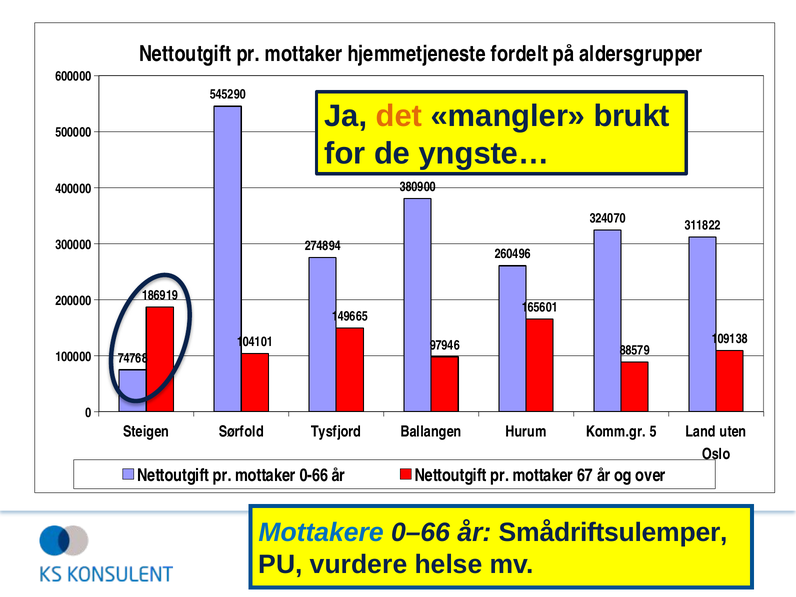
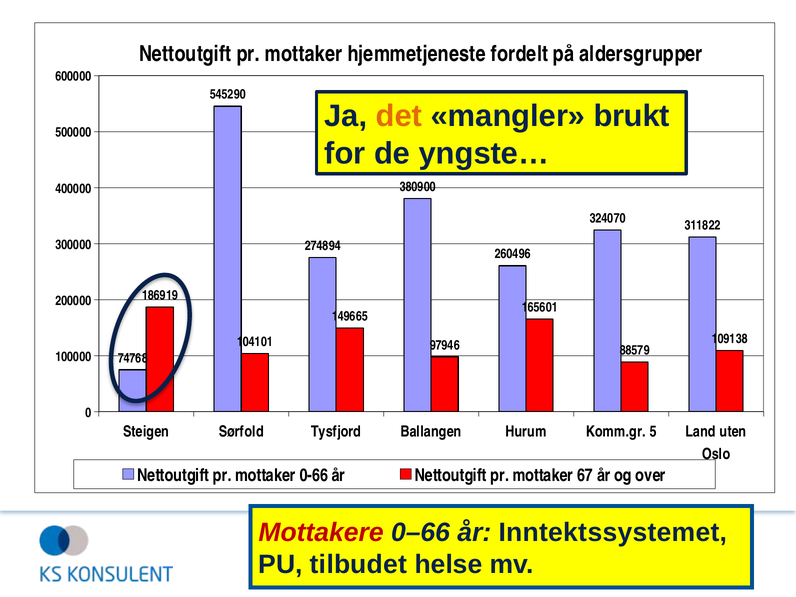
Mottakere colour: blue -> red
Smådriftsulemper: Smådriftsulemper -> Inntektssystemet
vurdere: vurdere -> tilbudet
